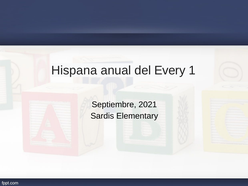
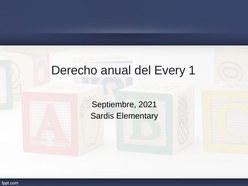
Hispana: Hispana -> Derecho
